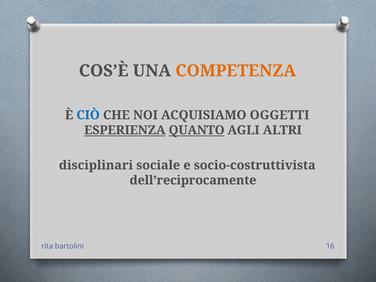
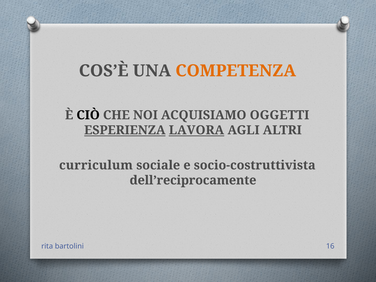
CIÒ colour: blue -> black
QUANTO: QUANTO -> LAVORA
disciplinari: disciplinari -> curriculum
